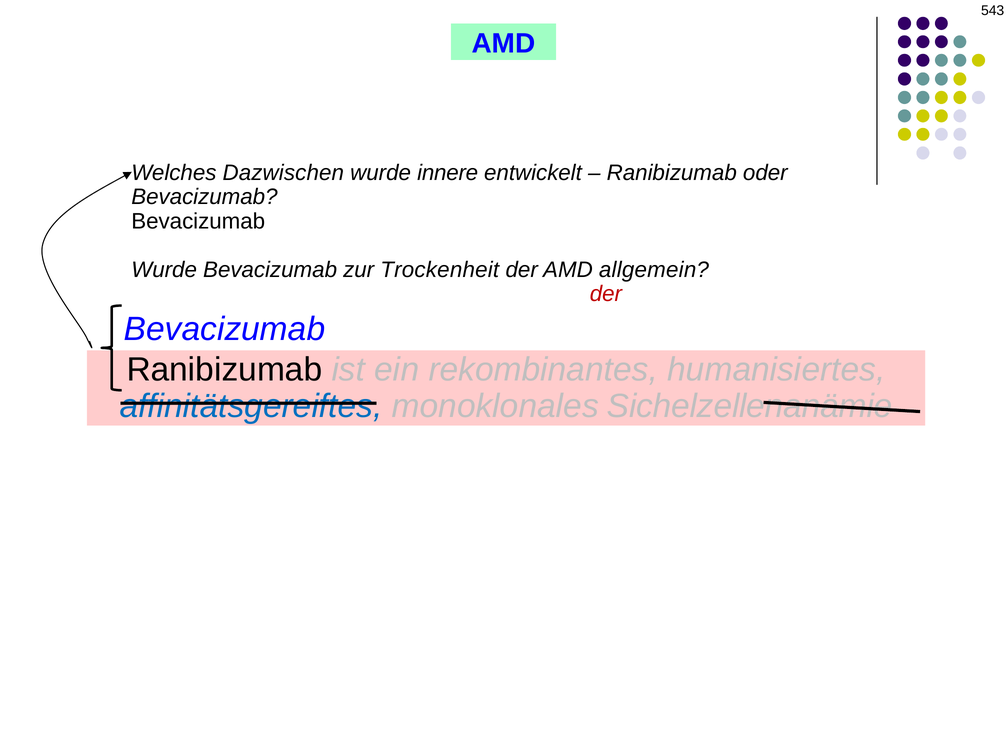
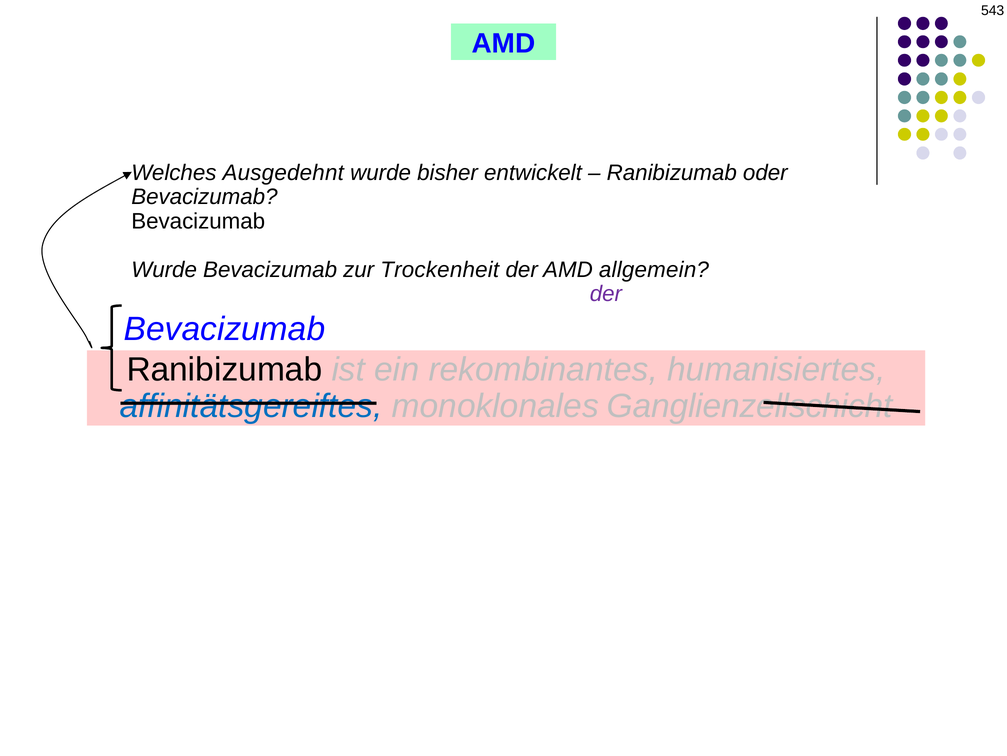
Dazwischen: Dazwischen -> Ausgedehnt
innere: innere -> bisher
der at (606, 293) colour: red -> purple
Sichelzellenanämie: Sichelzellenanämie -> Ganglienzellschicht
